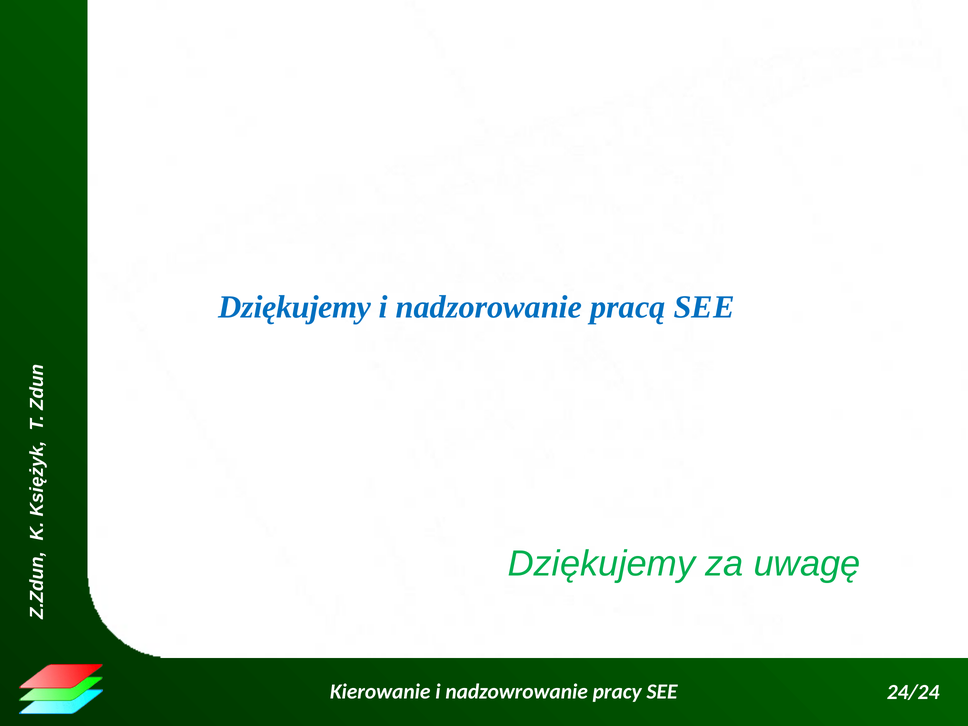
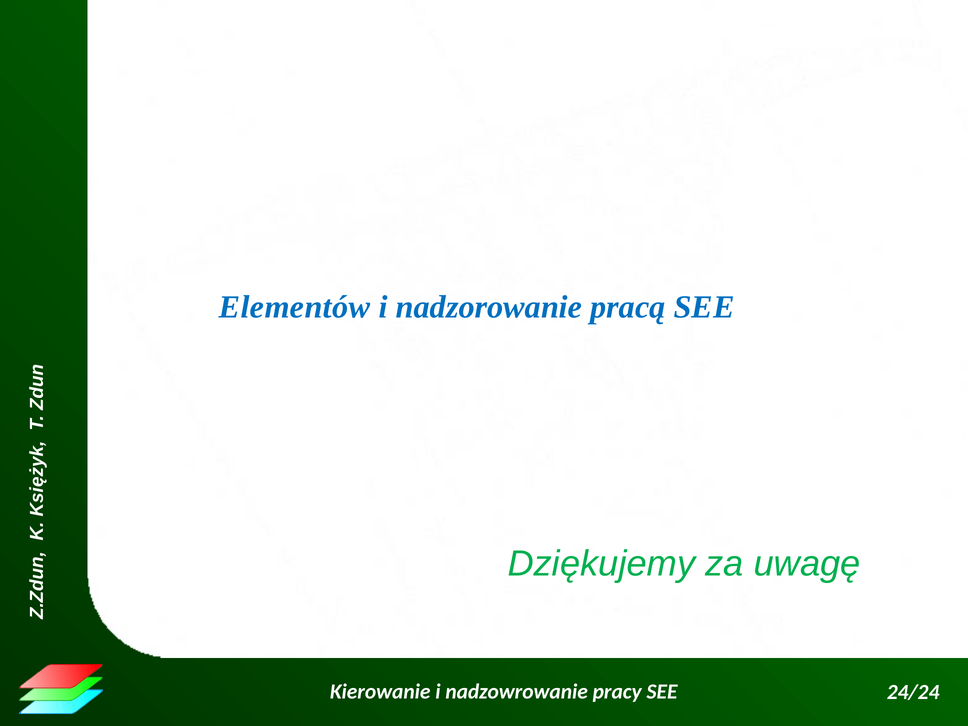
Dziękujemy at (295, 307): Dziękujemy -> Elementów
